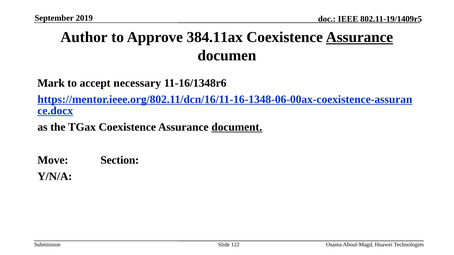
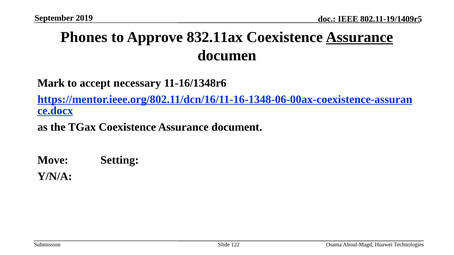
Author: Author -> Phones
384.11ax: 384.11ax -> 832.11ax
document underline: present -> none
Section: Section -> Setting
